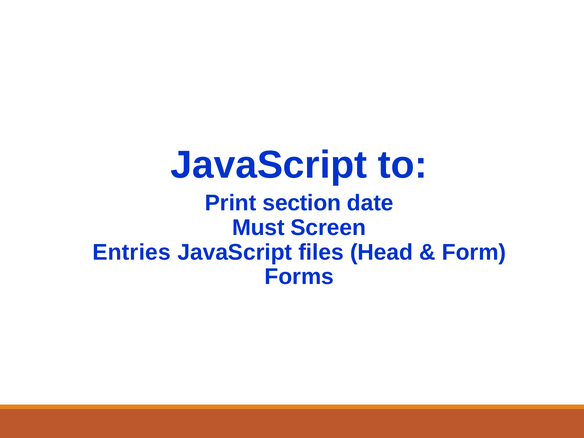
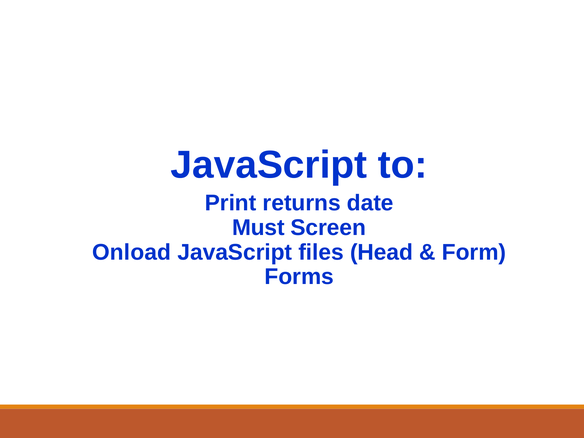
section: section -> returns
Entries: Entries -> Onload
